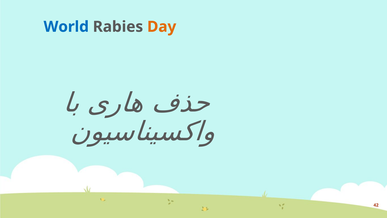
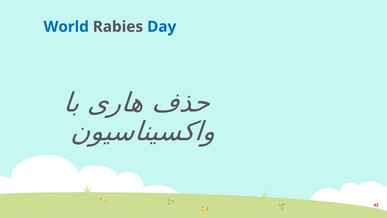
Day colour: orange -> blue
